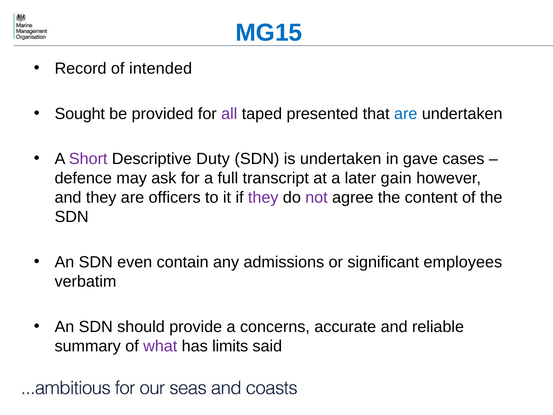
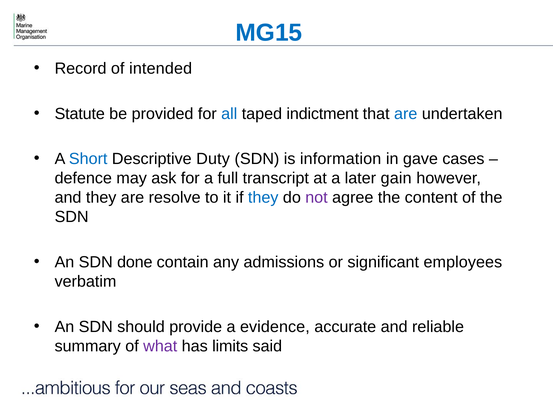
Sought: Sought -> Statute
all colour: purple -> blue
presented: presented -> indictment
Short colour: purple -> blue
is undertaken: undertaken -> information
officers: officers -> resolve
they at (263, 198) colour: purple -> blue
even: even -> done
concerns: concerns -> evidence
